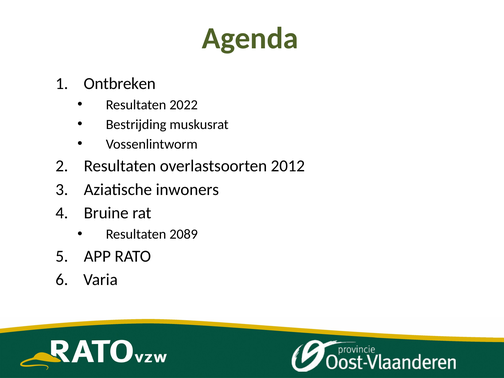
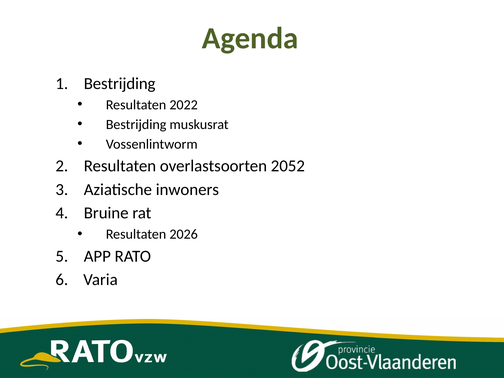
Ontbreken at (120, 84): Ontbreken -> Bestrijding
2012: 2012 -> 2052
2089: 2089 -> 2026
